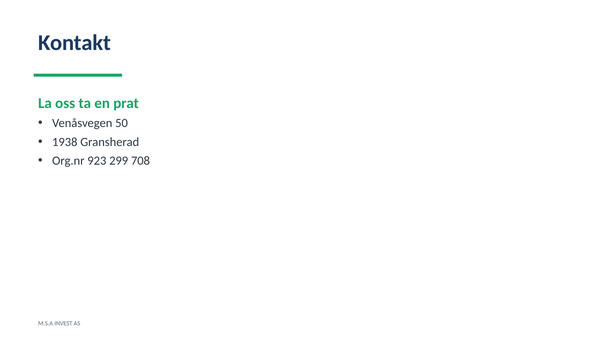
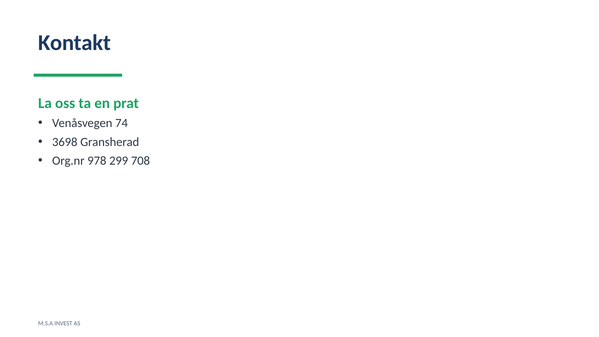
50: 50 -> 74
1938: 1938 -> 3698
923: 923 -> 978
